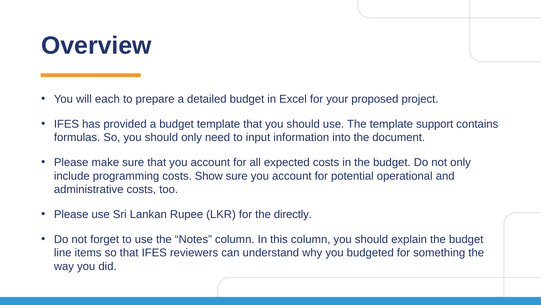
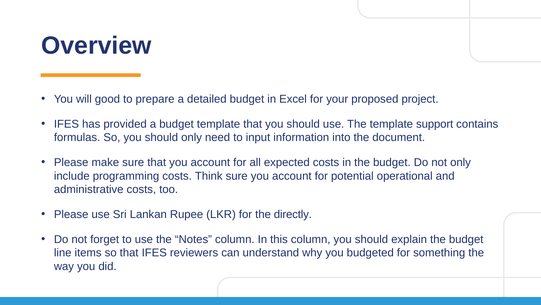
each: each -> good
Show: Show -> Think
